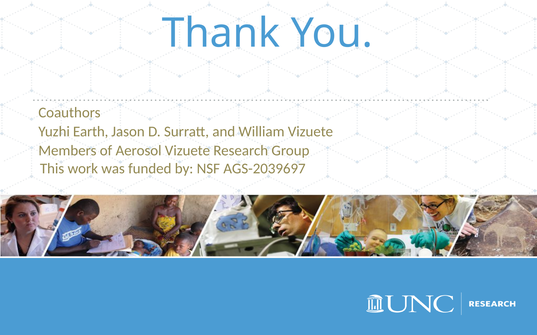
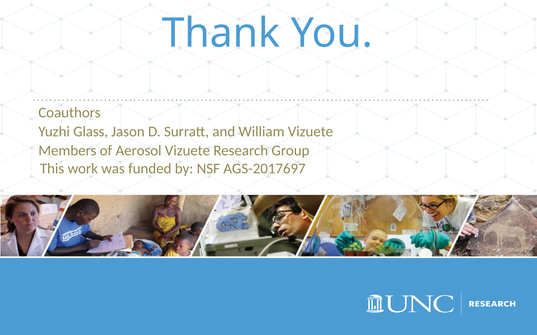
Earth: Earth -> Glass
AGS-2039697: AGS-2039697 -> AGS-2017697
